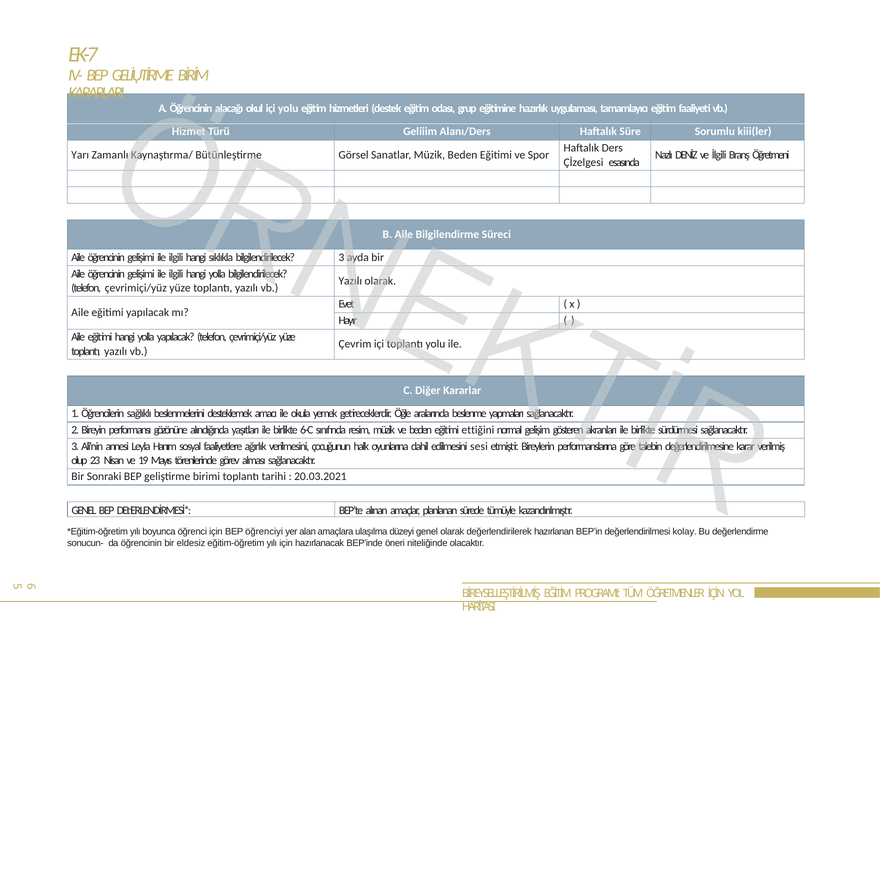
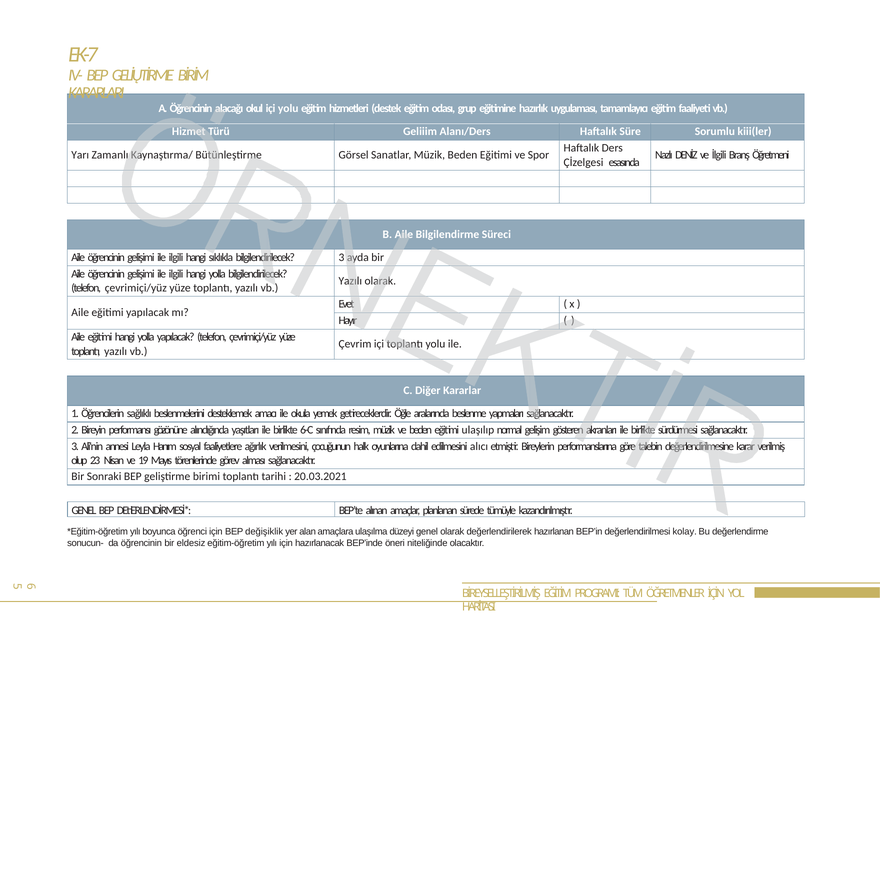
ettiğini: ettiğini -> ulaşılıp
sesi: sesi -> alıcı
öğrenciyi: öğrenciyi -> değişiklik
